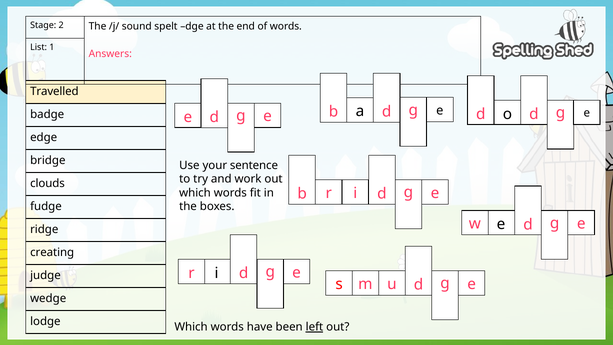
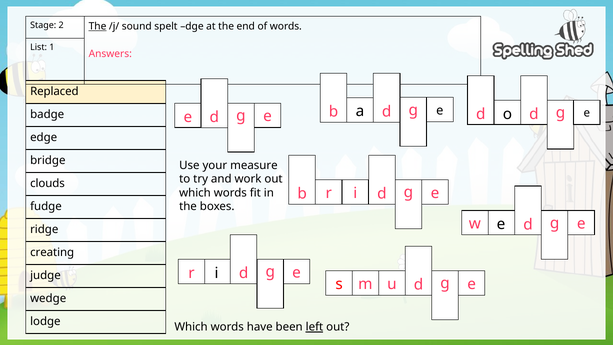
The at (98, 26) underline: none -> present
Travelled: Travelled -> Replaced
sentence: sentence -> measure
